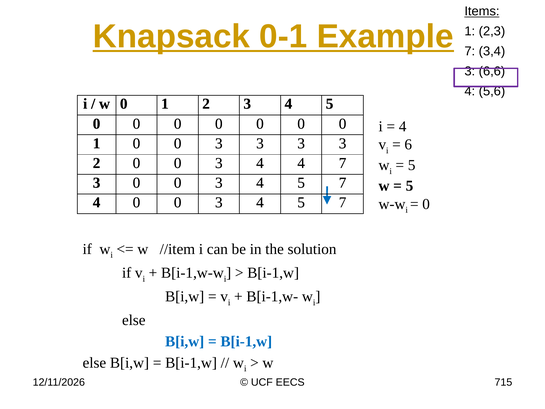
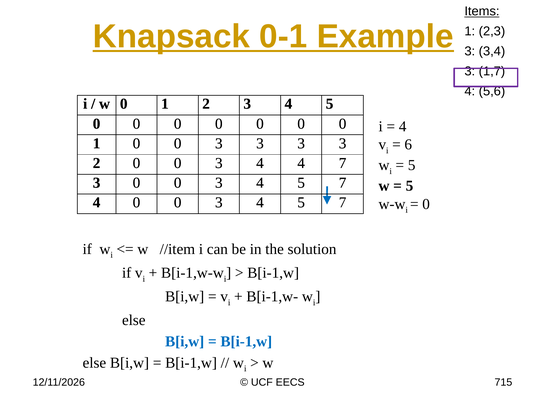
7 at (470, 51): 7 -> 3
6,6: 6,6 -> 1,7
